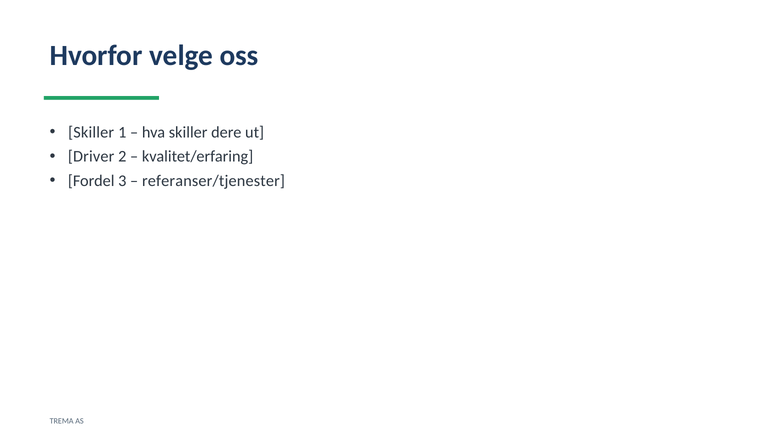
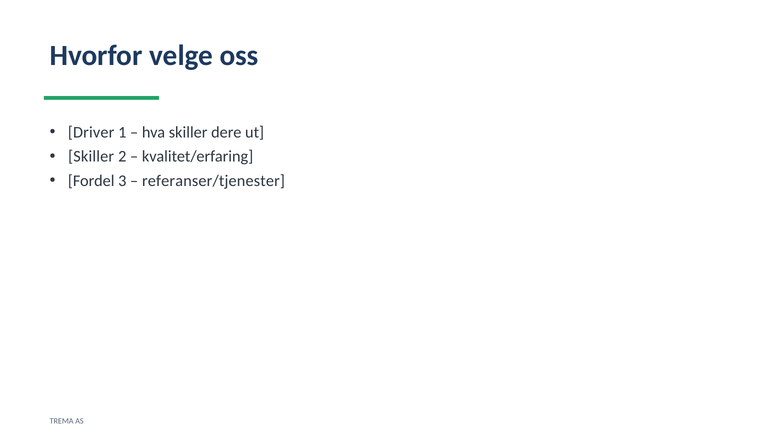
Skiller at (91, 132): Skiller -> Driver
Driver at (91, 156): Driver -> Skiller
